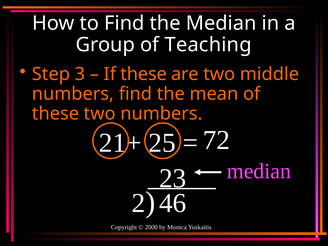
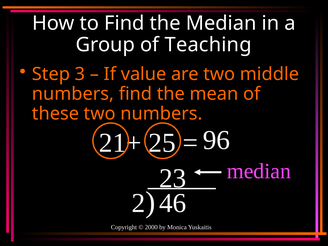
If these: these -> value
72: 72 -> 96
